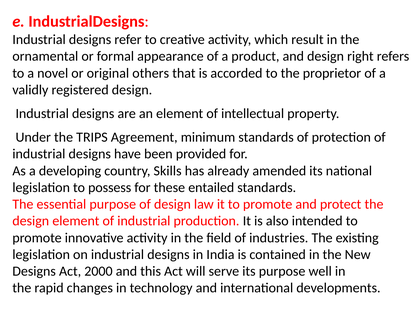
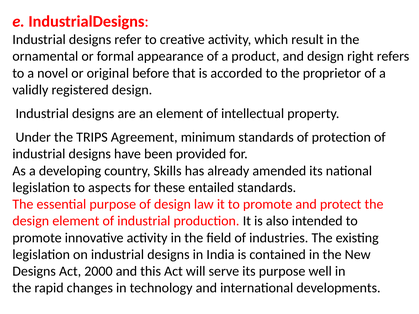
others: others -> before
possess: possess -> aspects
